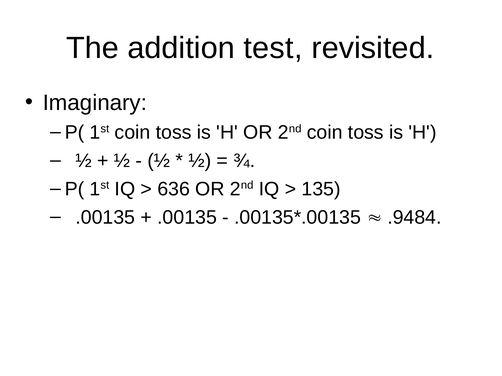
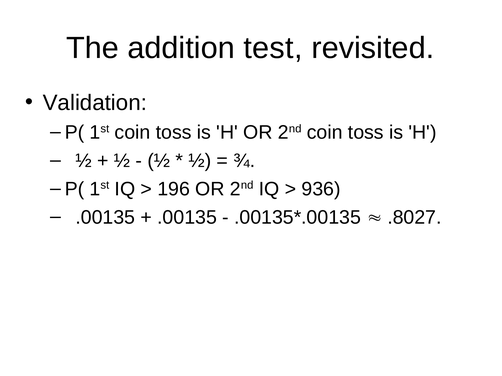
Imaginary: Imaginary -> Validation
636: 636 -> 196
135: 135 -> 936
.9484: .9484 -> .8027
